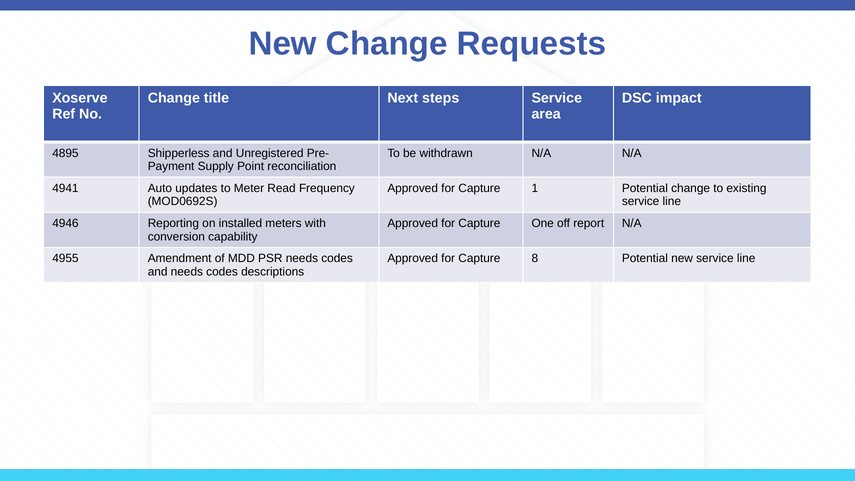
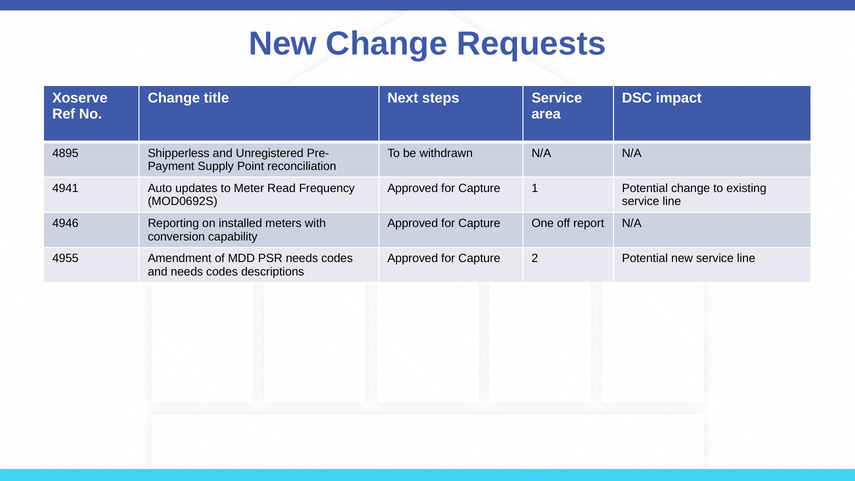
8: 8 -> 2
